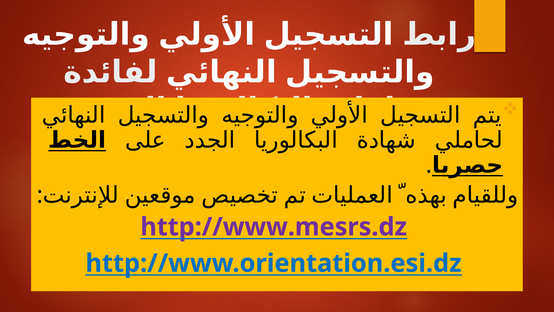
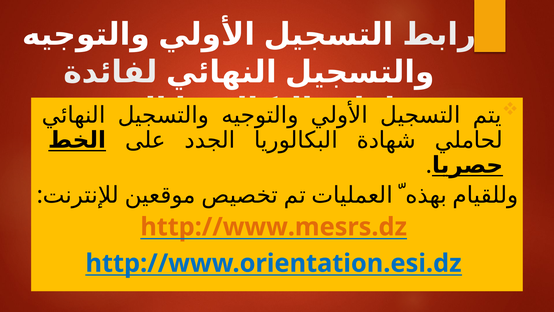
http://www.mesrs.dz colour: purple -> orange
